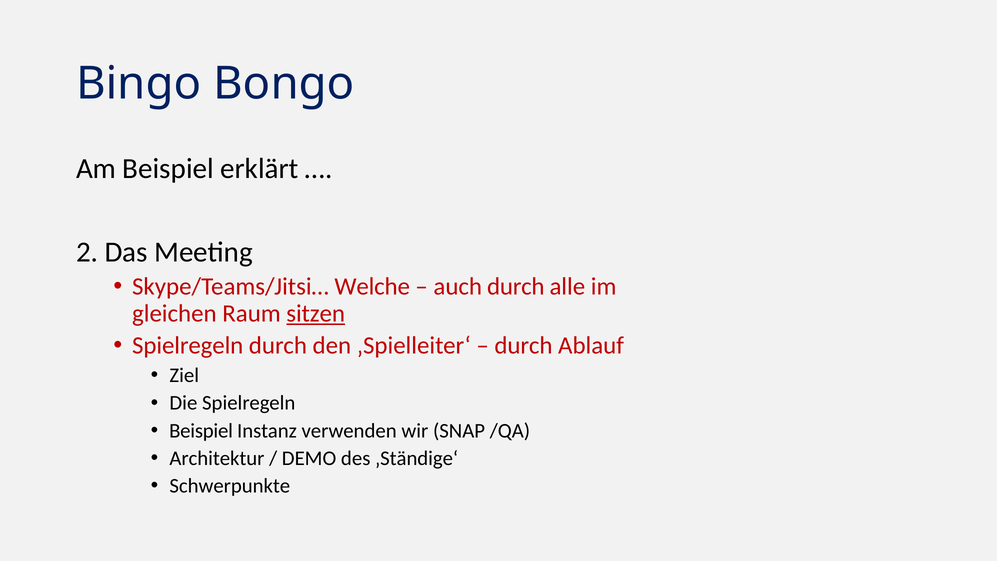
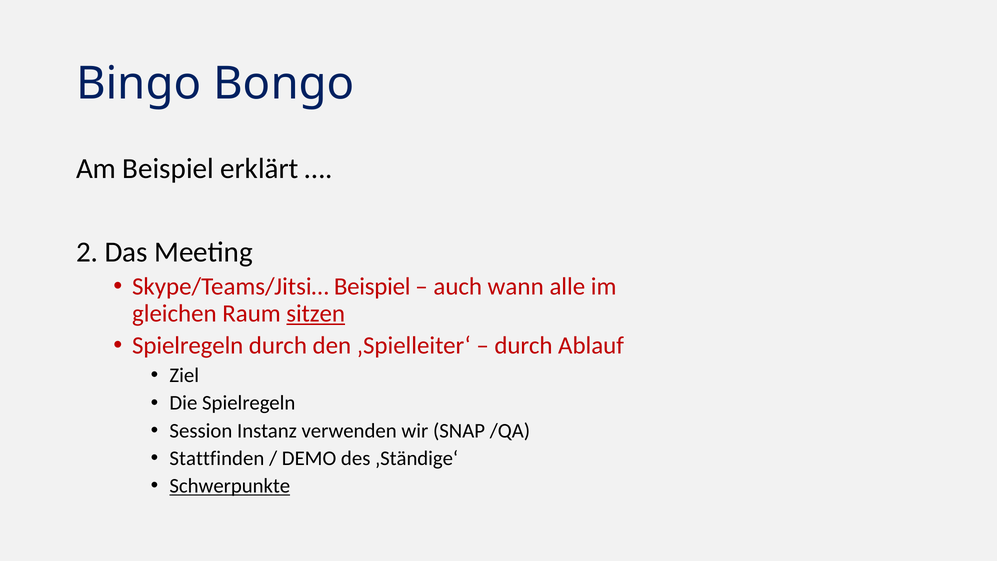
Skype/Teams/Jitsi… Welche: Welche -> Beispiel
auch durch: durch -> wann
Beispiel at (201, 431): Beispiel -> Session
Architektur: Architektur -> Stattfinden
Schwerpunkte underline: none -> present
